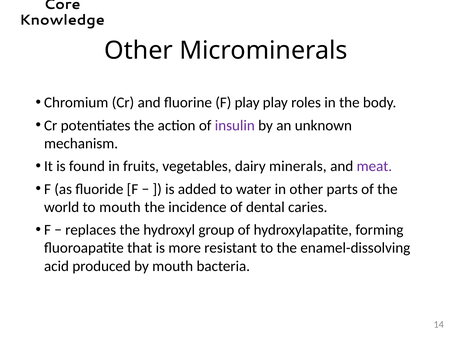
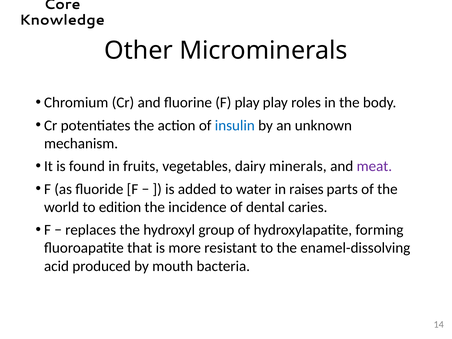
insulin colour: purple -> blue
in other: other -> raises
to mouth: mouth -> edition
